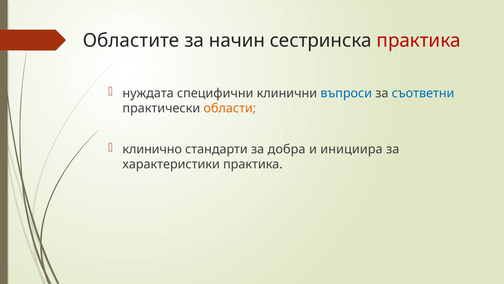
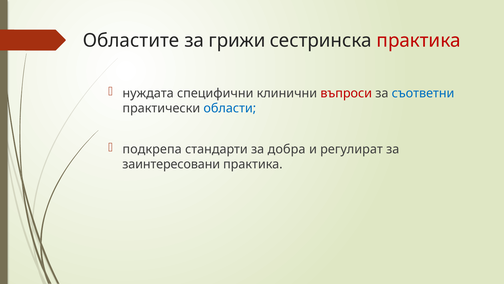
начин: начин -> грижи
въпроси colour: blue -> red
области colour: orange -> blue
клинично: клинично -> подкрепа
инициира: инициира -> регулират
характеристики: характеристики -> заинтересовани
